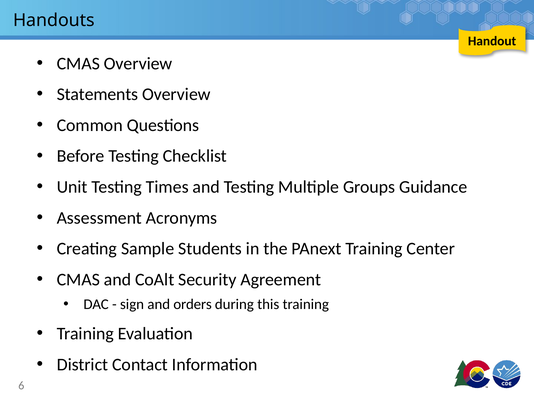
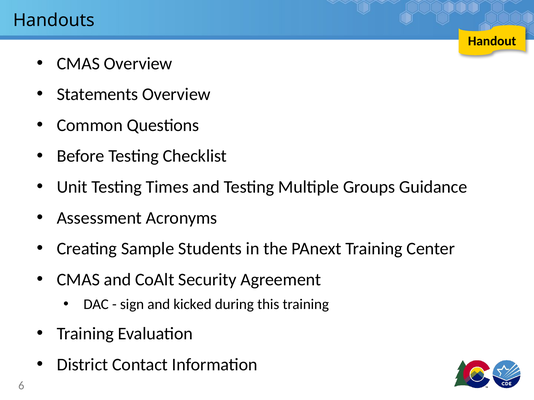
orders: orders -> kicked
